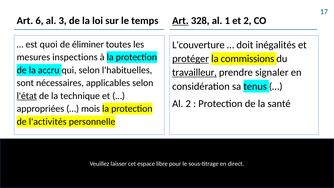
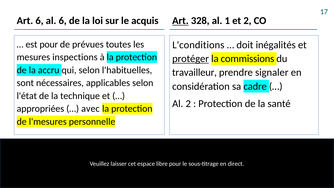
al 3: 3 -> 6
temps: temps -> acquis
est quoi: quoi -> pour
éliminer: éliminer -> prévues
L'couverture: L'couverture -> L'conditions
travailleur underline: present -> none
tenus: tenus -> cadre
l'état underline: present -> none
mois: mois -> avec
l'activités: l'activités -> l'mesures
